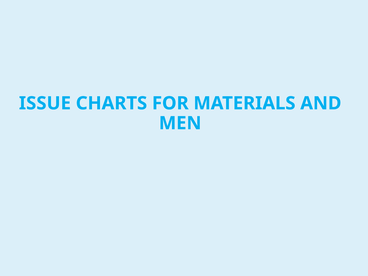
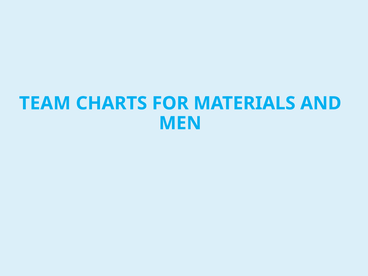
ISSUE: ISSUE -> TEAM
